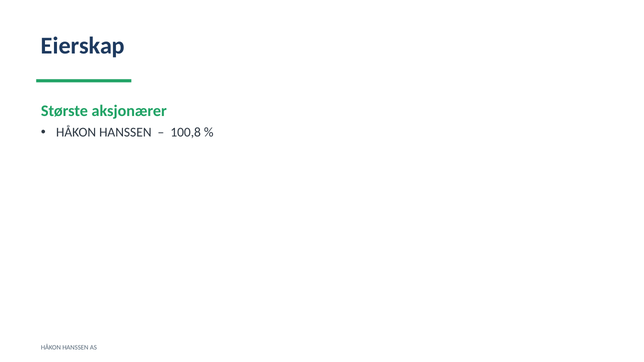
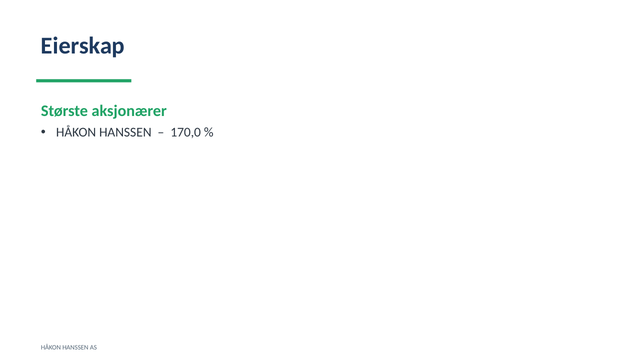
100,8: 100,8 -> 170,0
